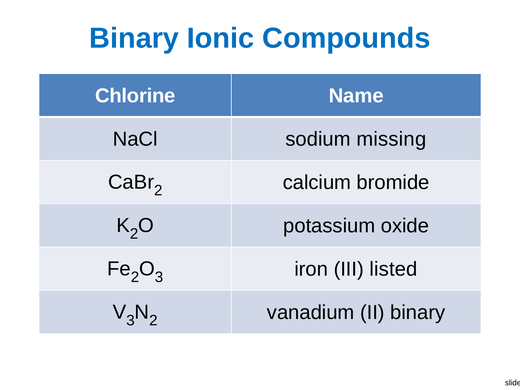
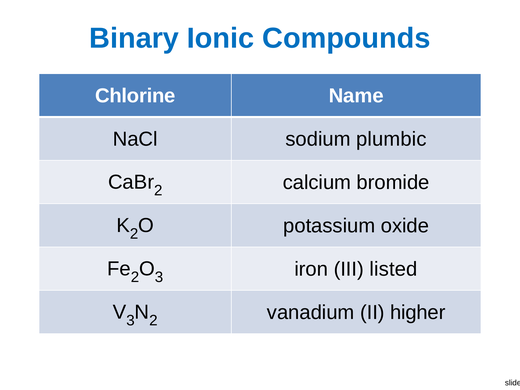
missing: missing -> plumbic
II binary: binary -> higher
